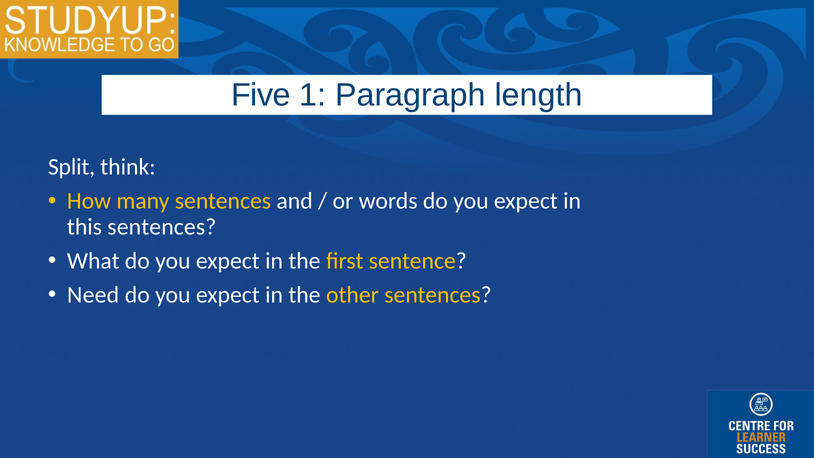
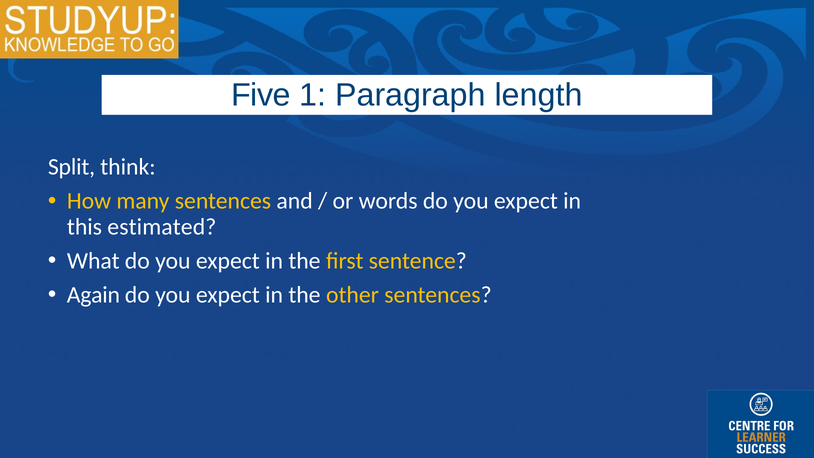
this sentences: sentences -> estimated
Need: Need -> Again
